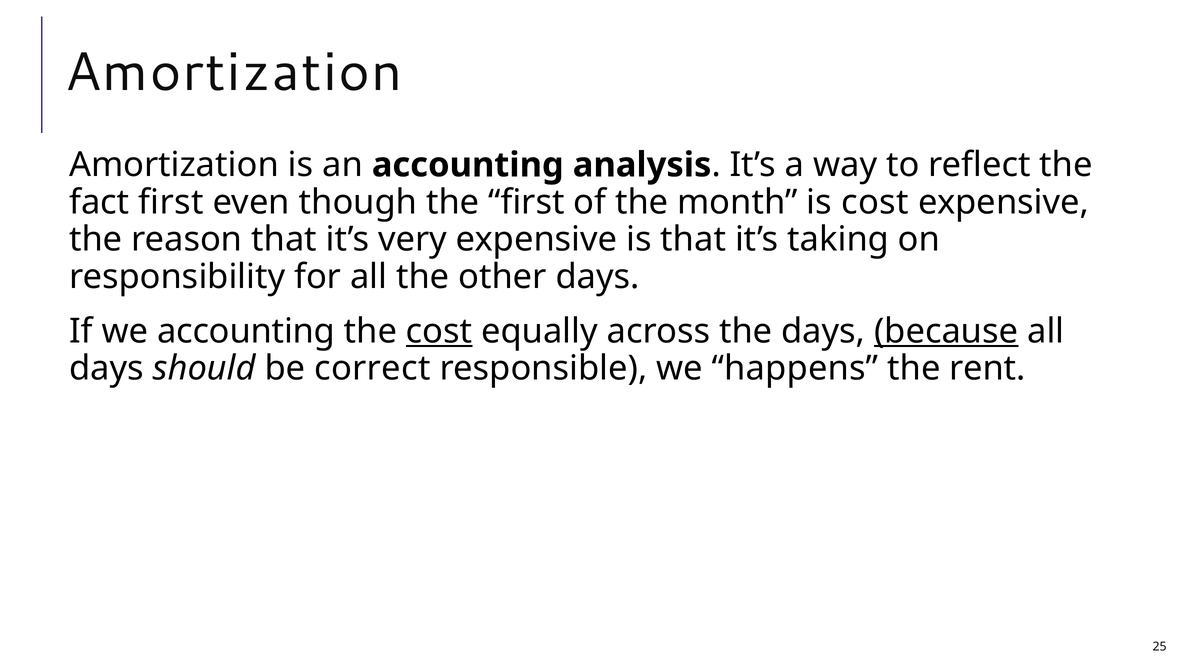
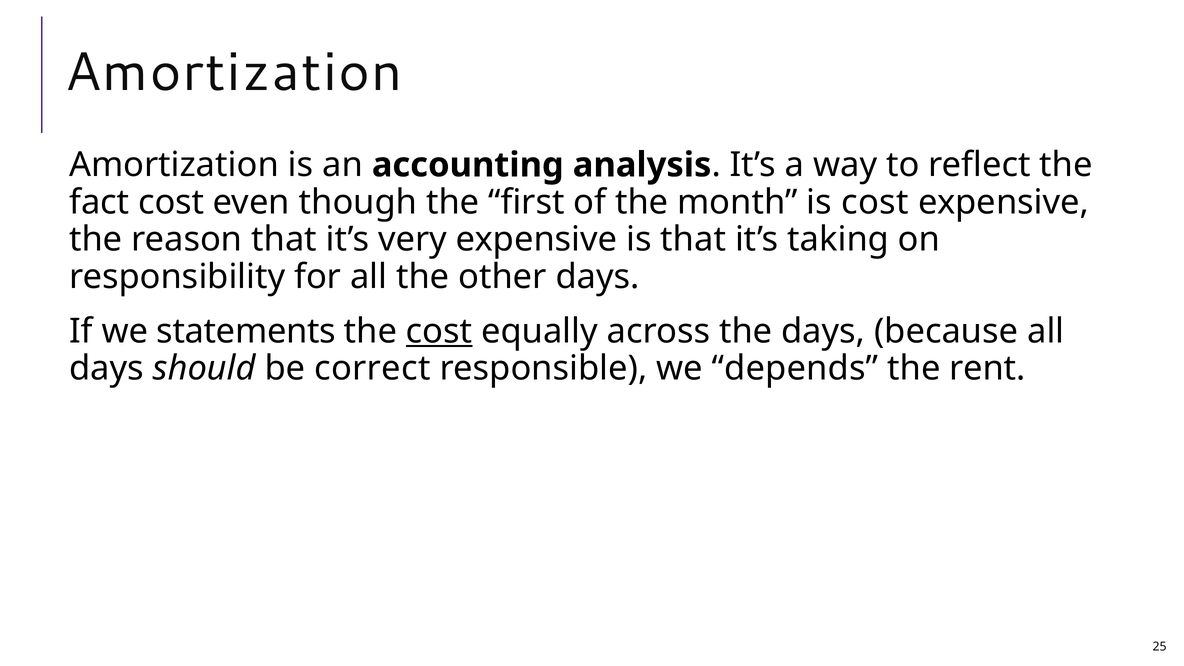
fact first: first -> cost
we accounting: accounting -> statements
because underline: present -> none
happens: happens -> depends
